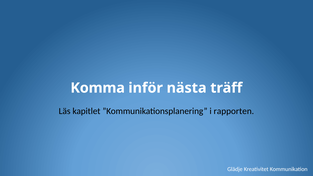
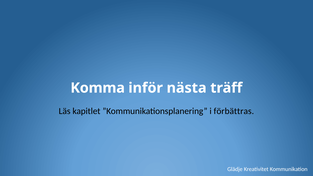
rapporten: rapporten -> förbättras
